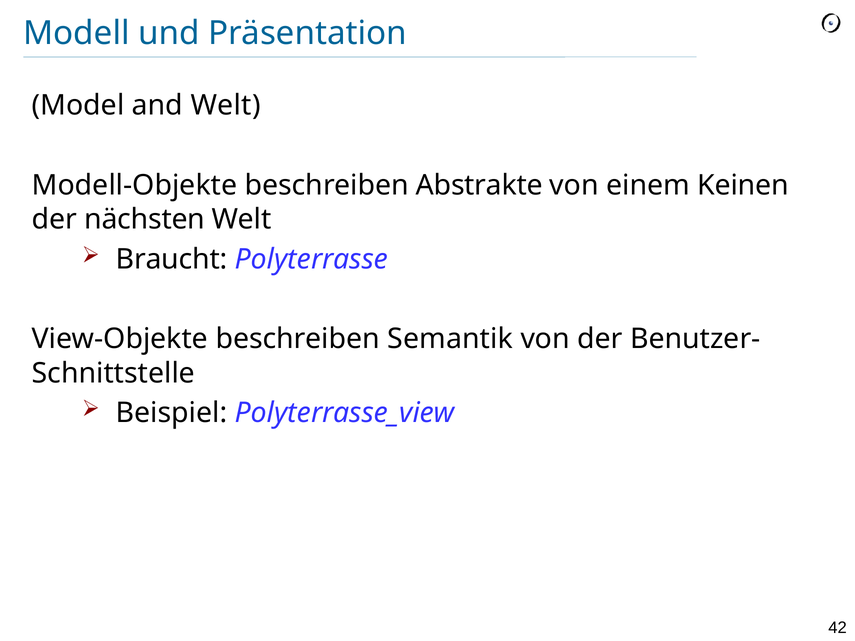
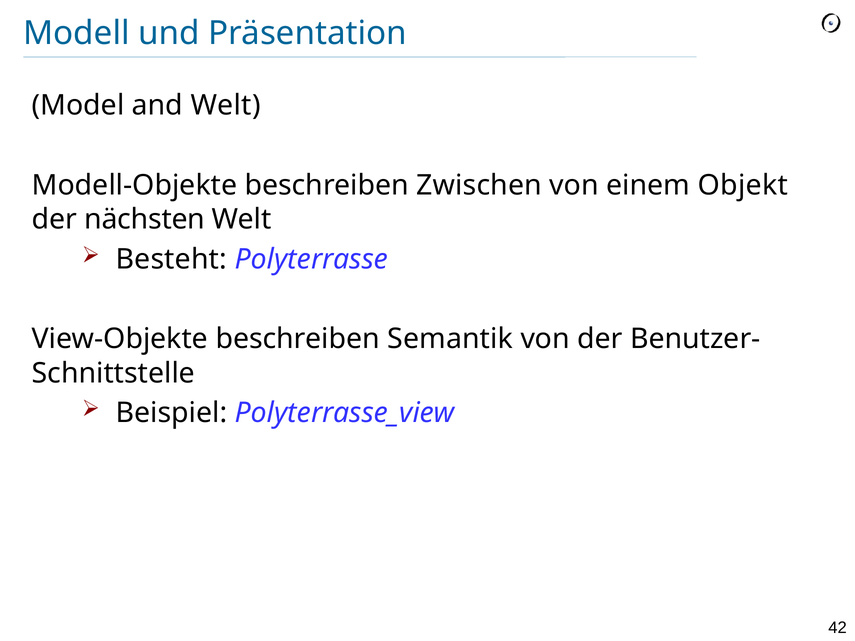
Abstrakte: Abstrakte -> Zwischen
Keinen: Keinen -> Objekt
Braucht: Braucht -> Besteht
